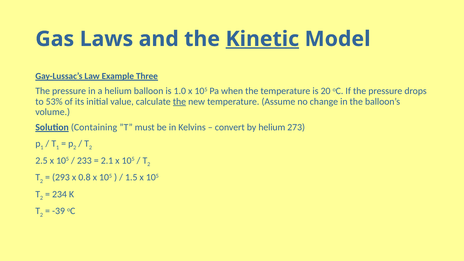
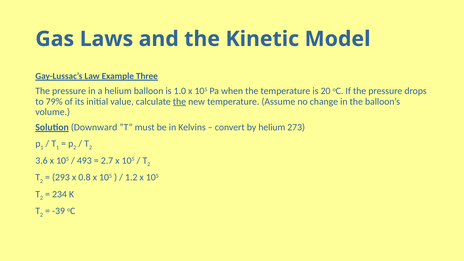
Kinetic underline: present -> none
53%: 53% -> 79%
Containing: Containing -> Downward
2.5: 2.5 -> 3.6
233: 233 -> 493
2.1: 2.1 -> 2.7
1.5: 1.5 -> 1.2
